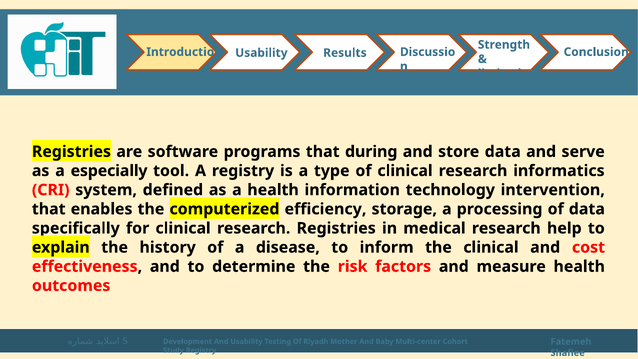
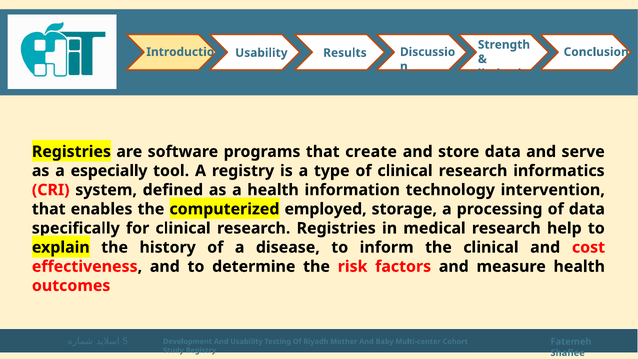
during: during -> create
efficiency: efficiency -> employed
